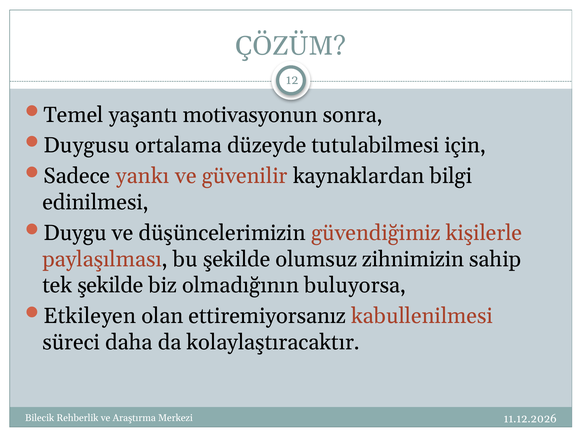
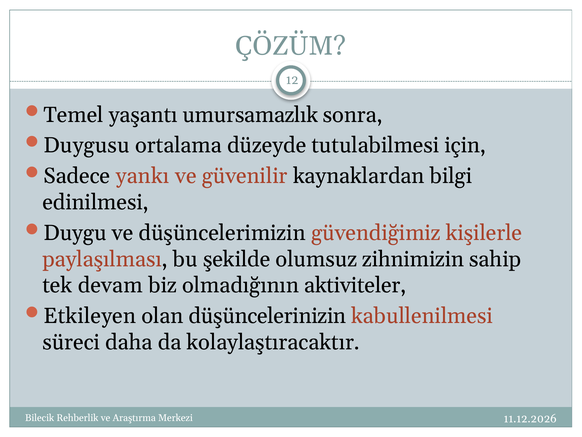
motivasyonun: motivasyonun -> umursamazlık
tek şekilde: şekilde -> devam
buluyorsa: buluyorsa -> aktiviteler
ettiremiyorsanız: ettiremiyorsanız -> düşüncelerinizin
